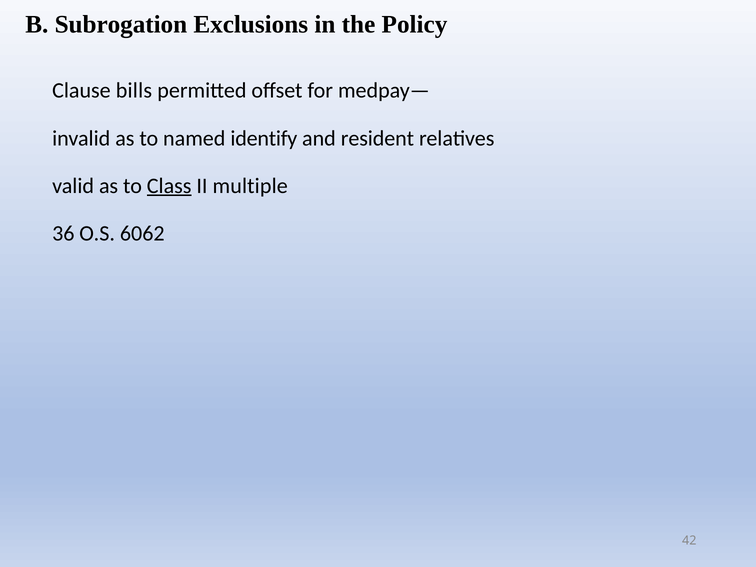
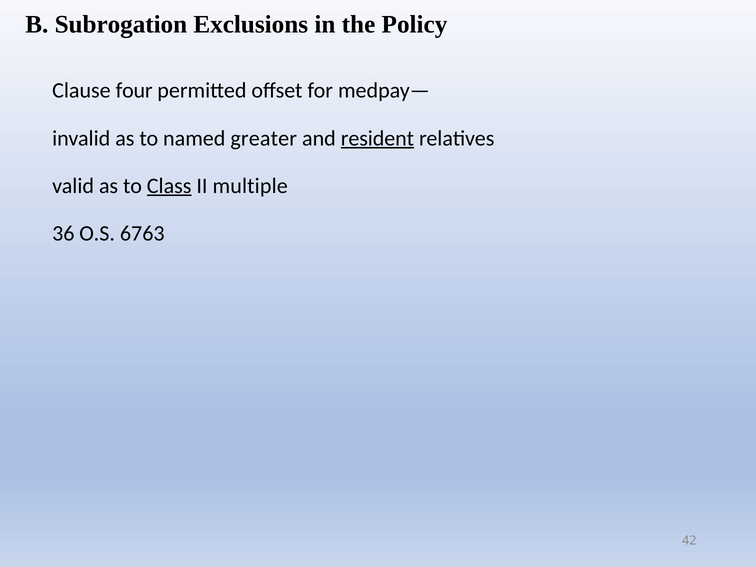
bills: bills -> four
identify: identify -> greater
resident underline: none -> present
6062: 6062 -> 6763
